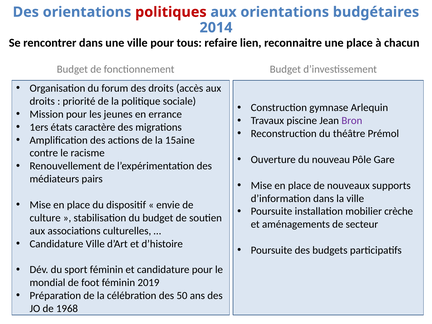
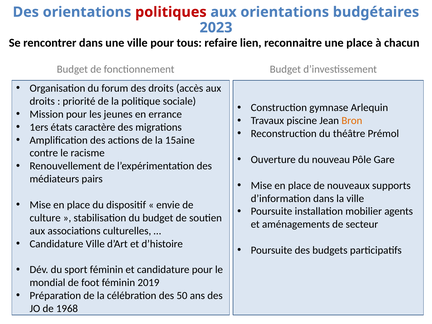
2014: 2014 -> 2023
Bron colour: purple -> orange
crèche: crèche -> agents
